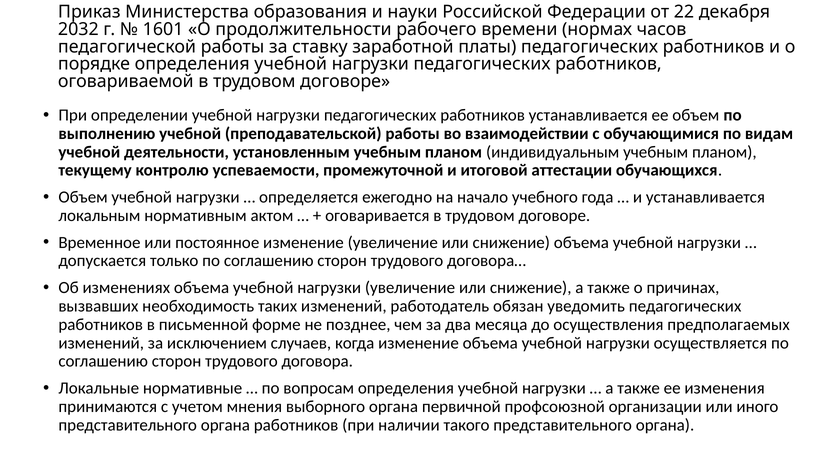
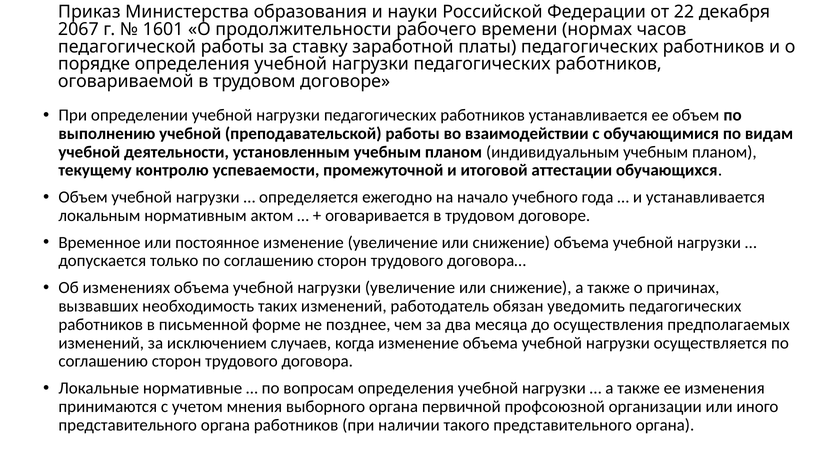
2032: 2032 -> 2067
